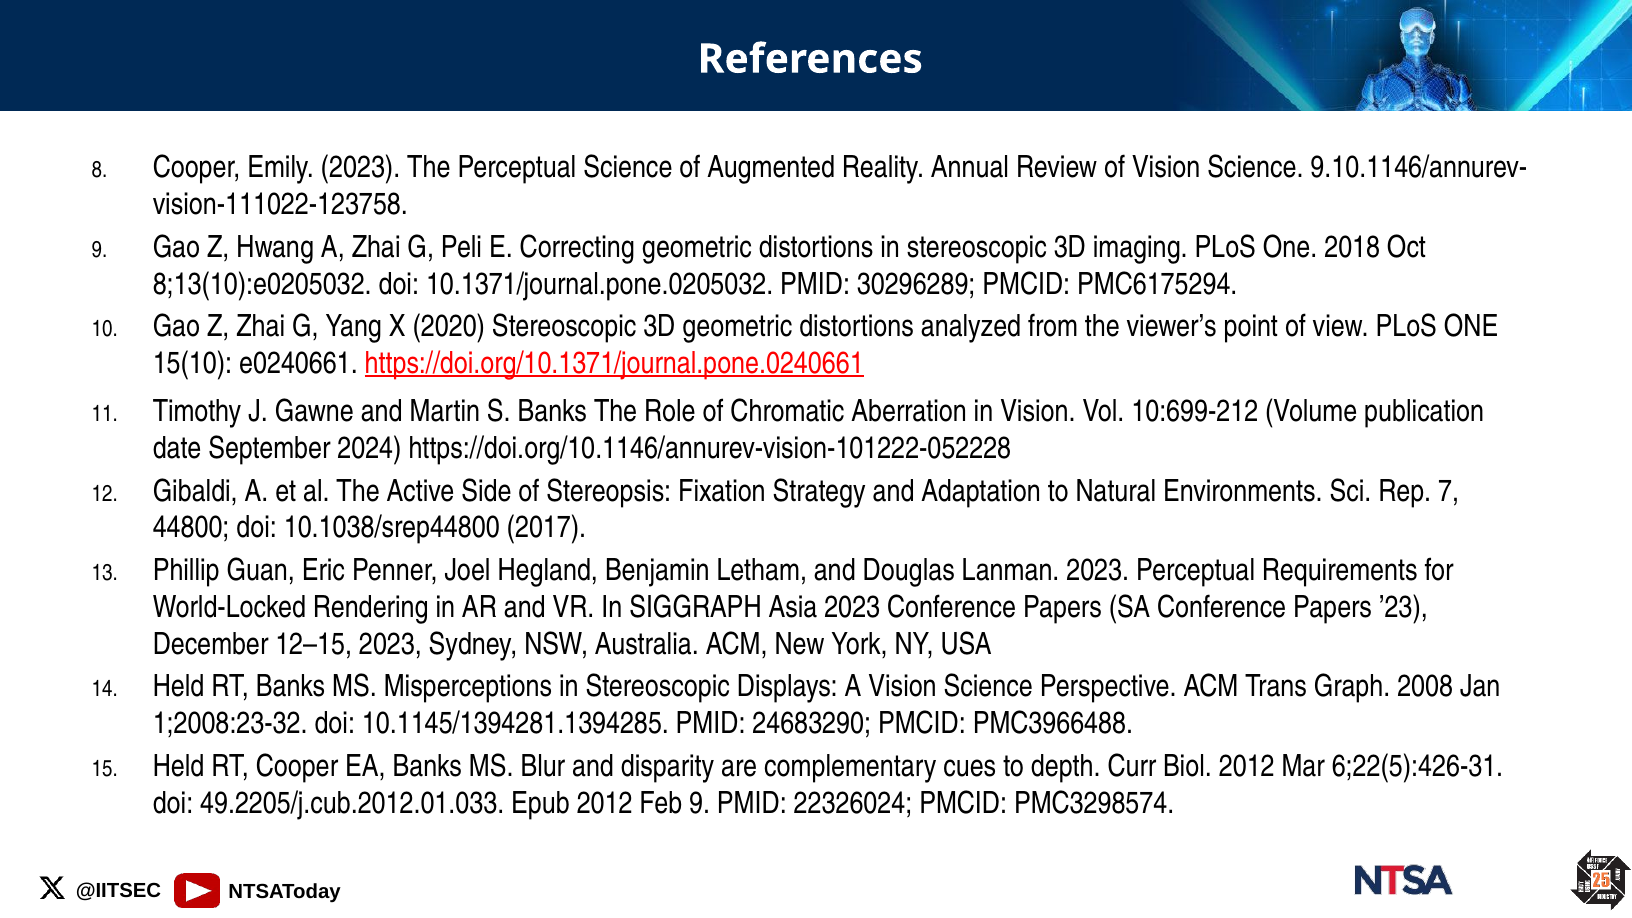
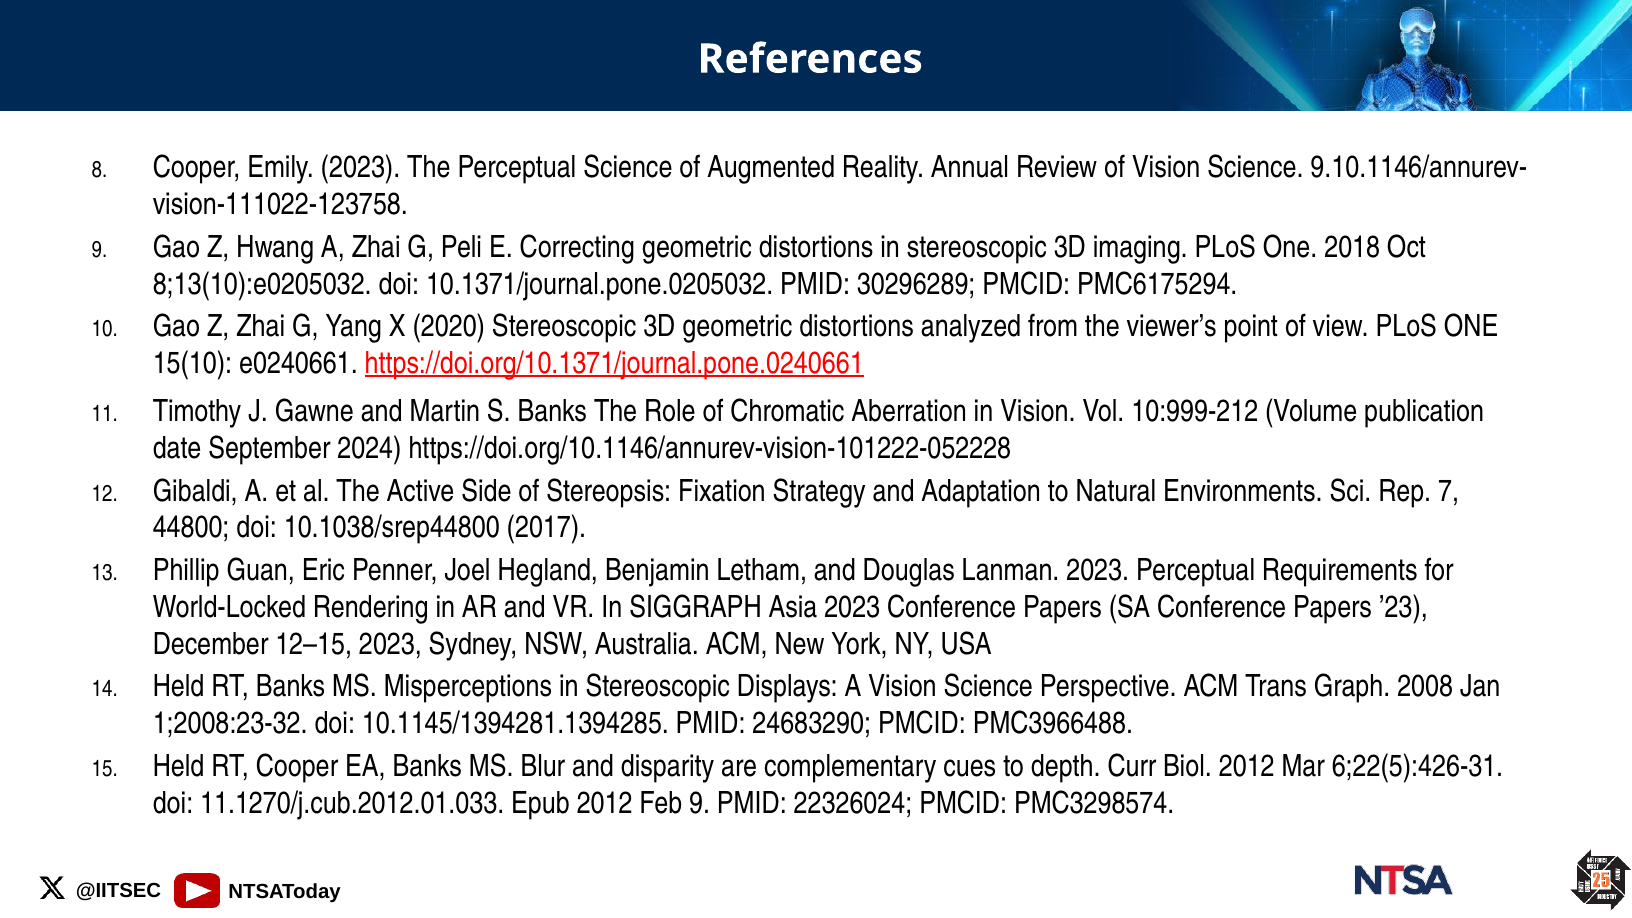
10:699-212: 10:699-212 -> 10:999-212
49.2205/j.cub.2012.01.033: 49.2205/j.cub.2012.01.033 -> 11.1270/j.cub.2012.01.033
